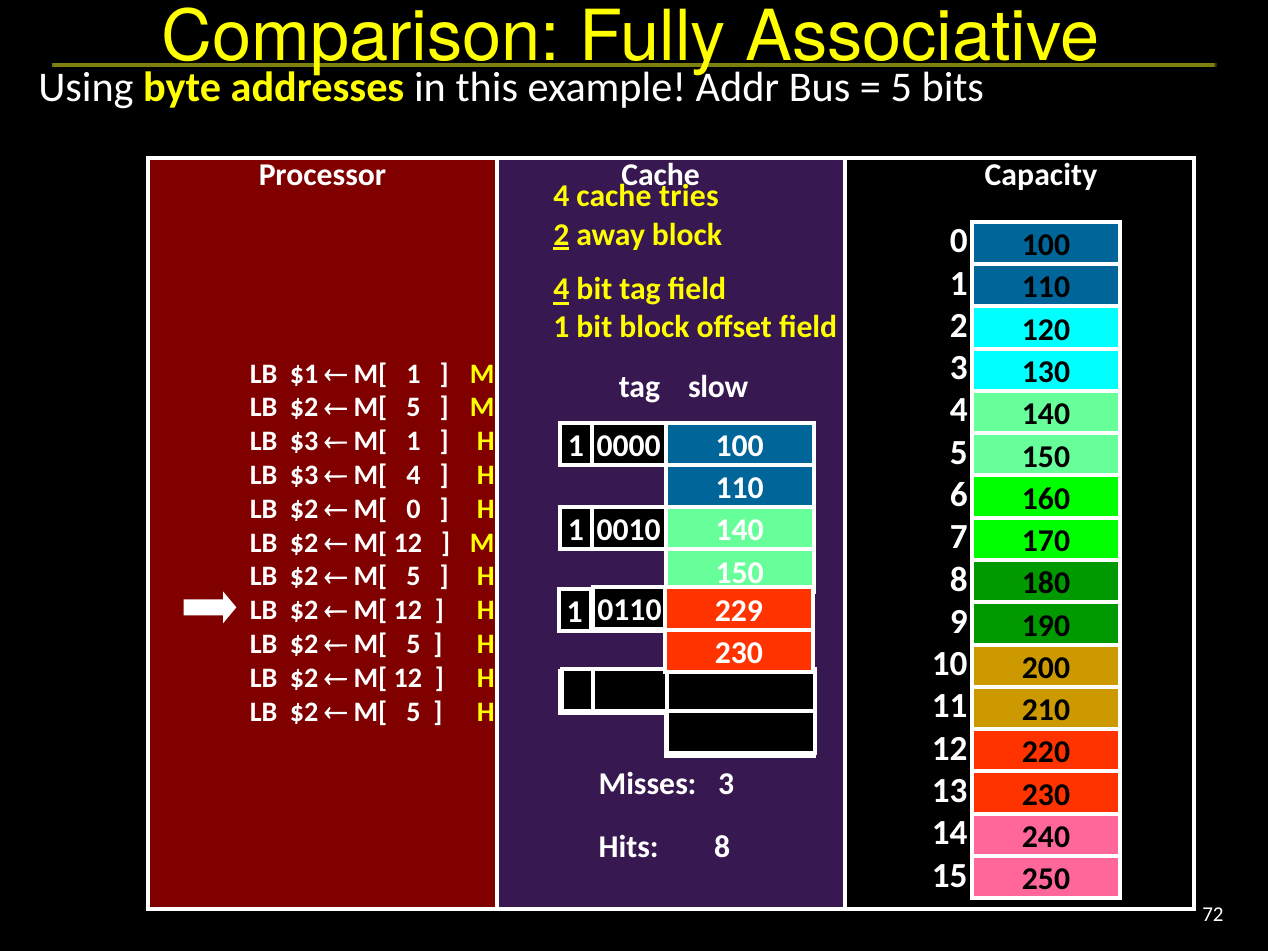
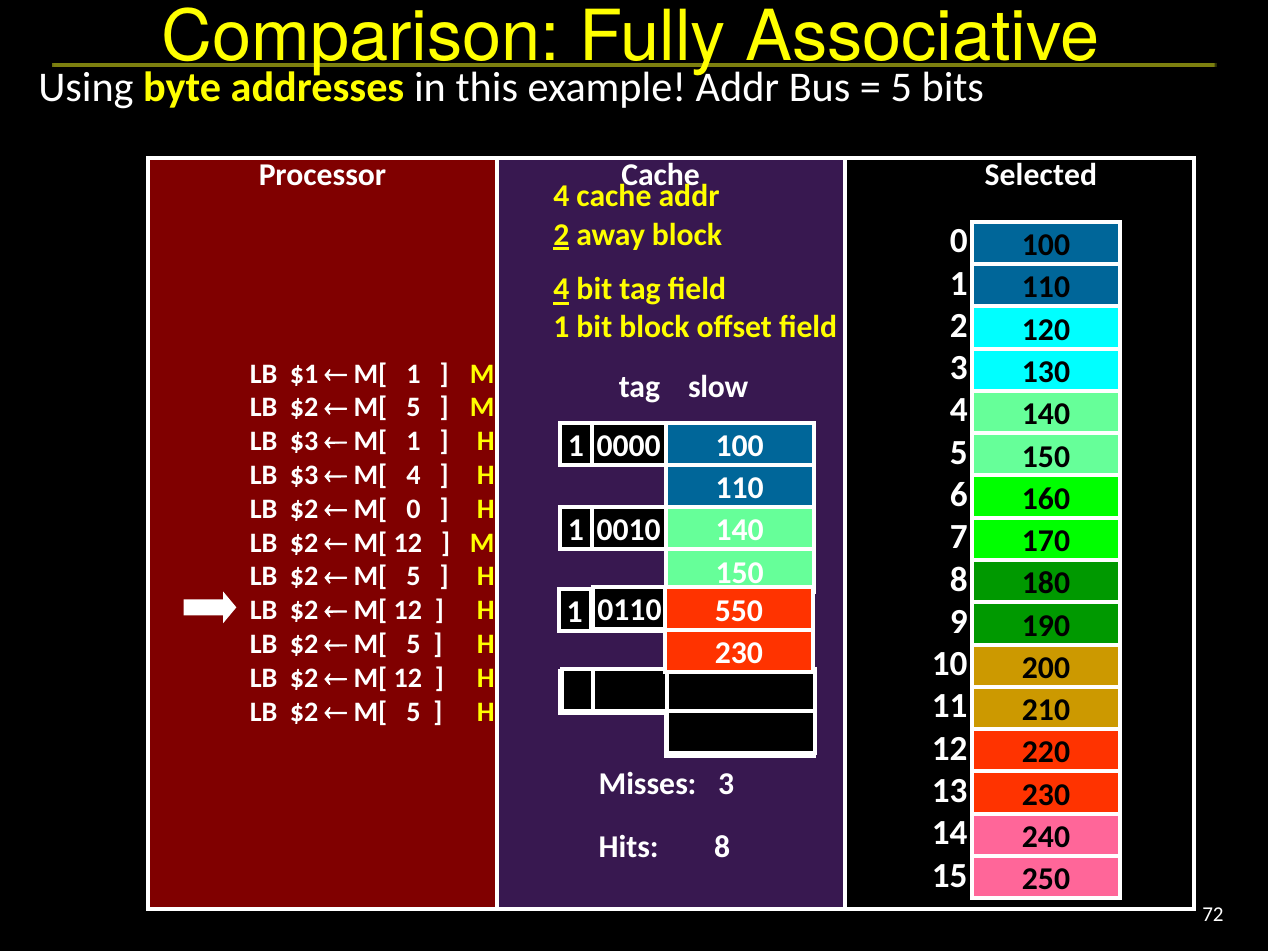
Capacity: Capacity -> Selected
cache tries: tries -> addr
229: 229 -> 550
